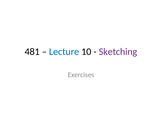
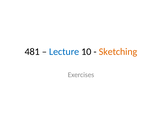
Sketching colour: purple -> orange
